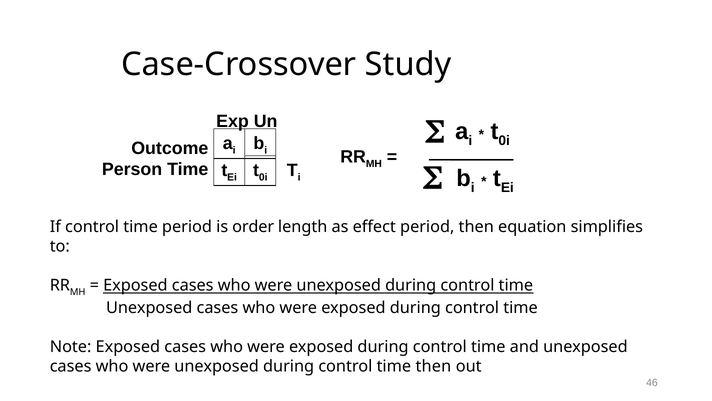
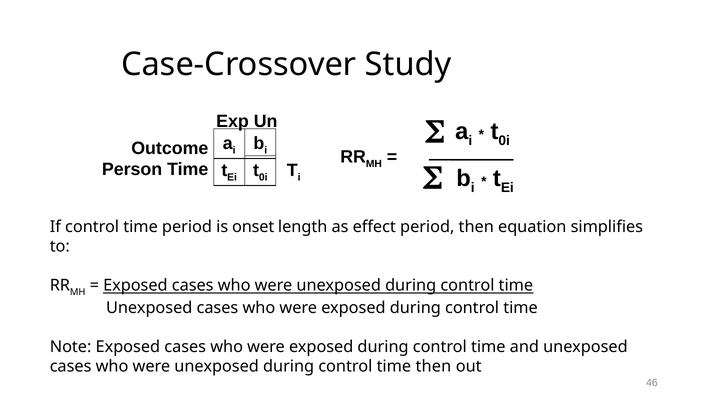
order: order -> onset
